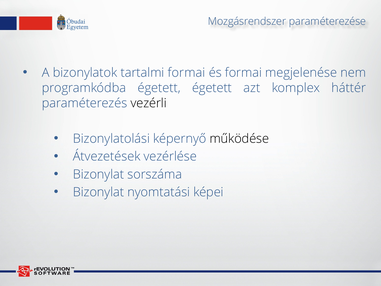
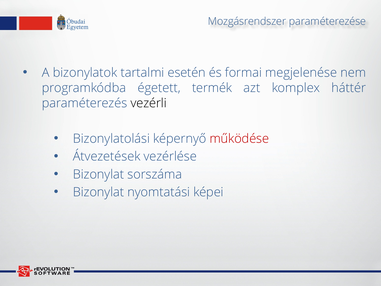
tartalmi formai: formai -> esetén
égetett égetett: égetett -> termék
működése colour: black -> red
